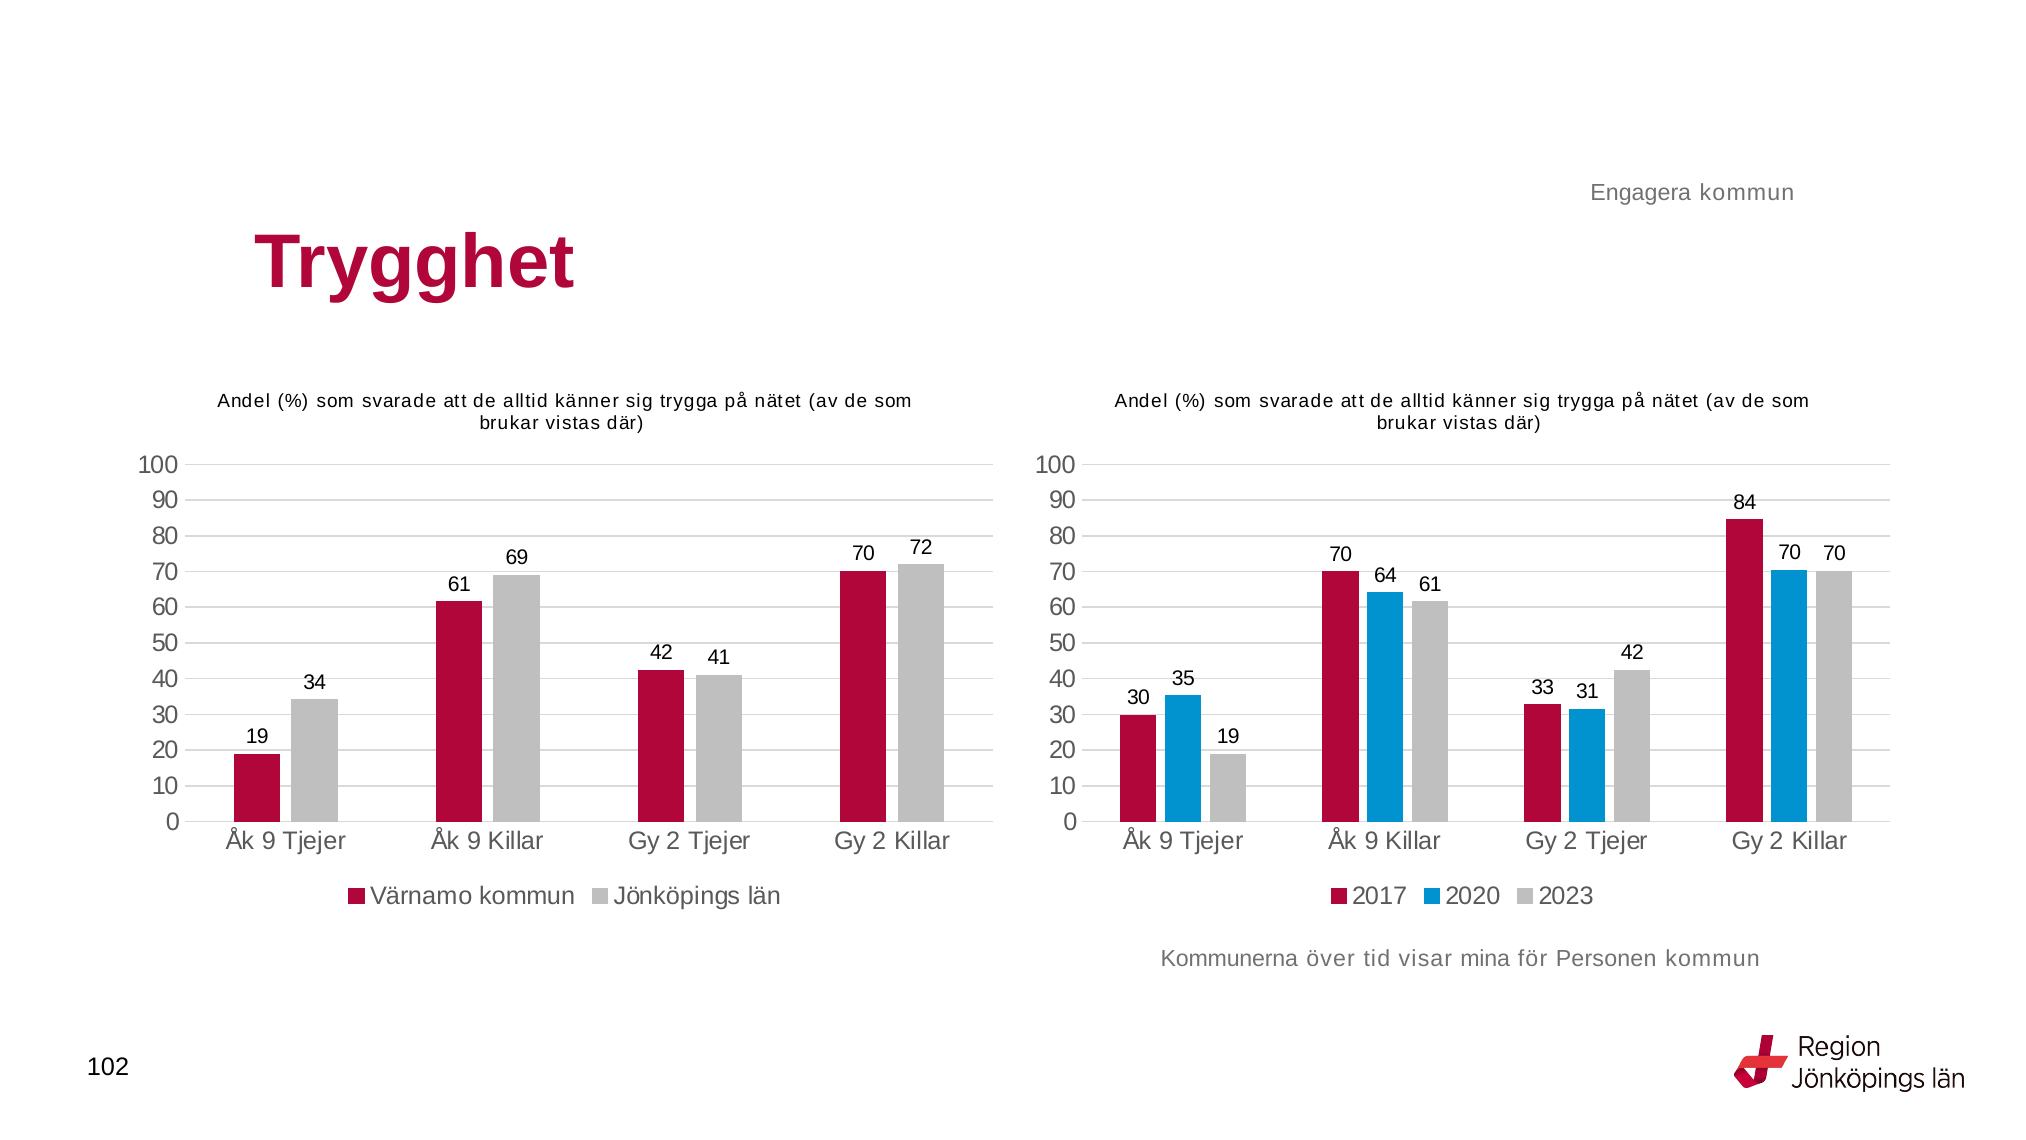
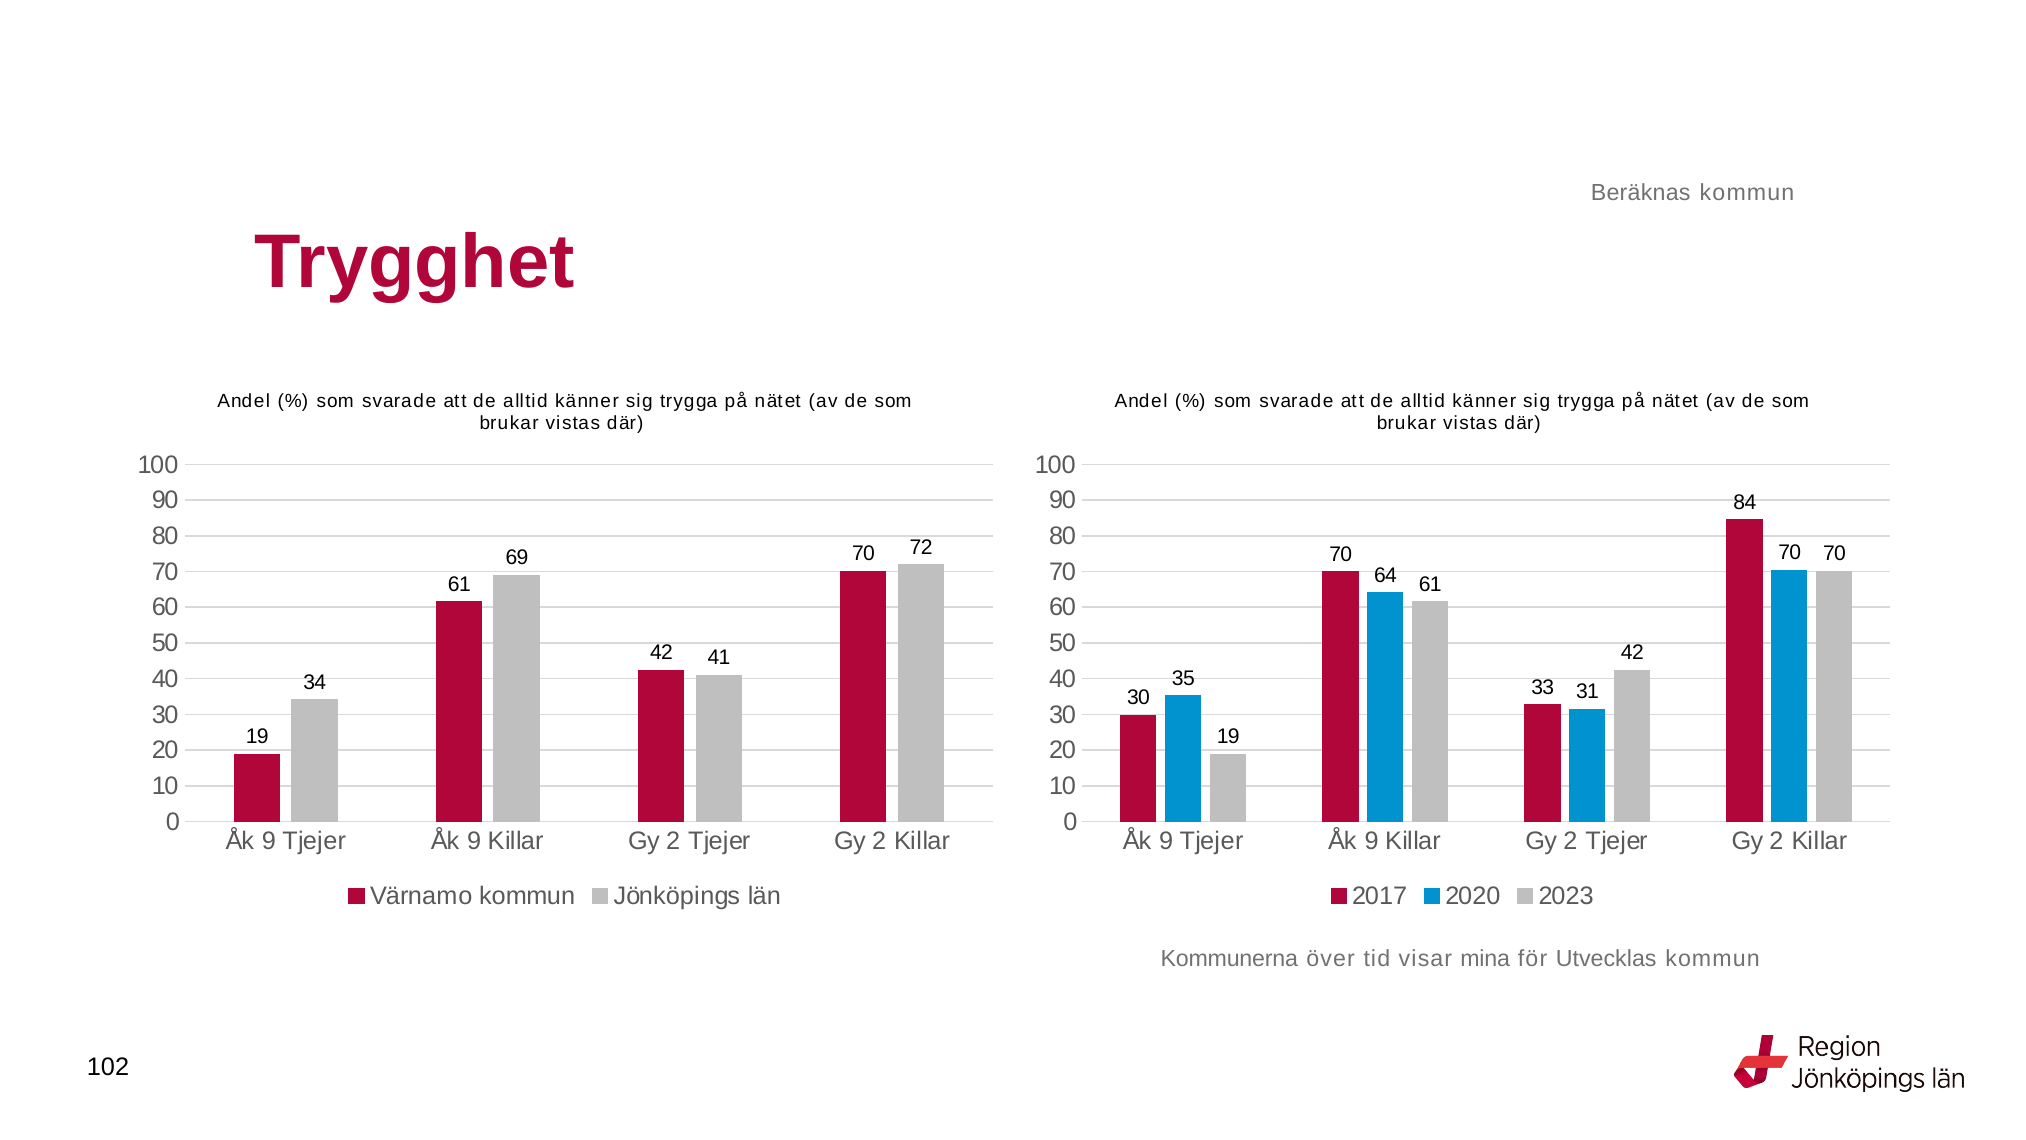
Engagera: Engagera -> Beräknas
Personen: Personen -> Utvecklas
